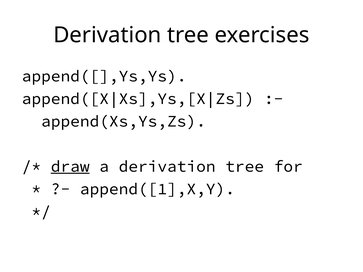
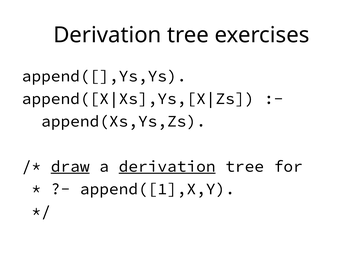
derivation at (167, 167) underline: none -> present
